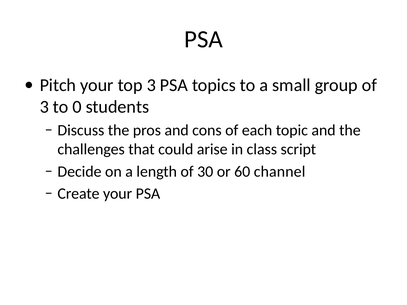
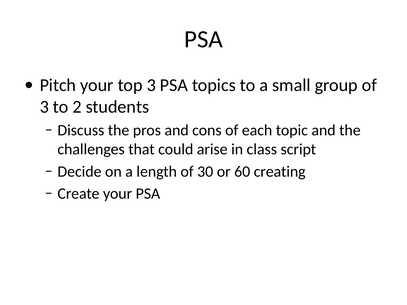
0: 0 -> 2
channel: channel -> creating
